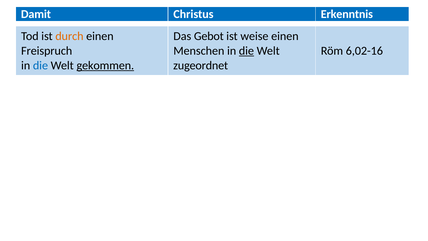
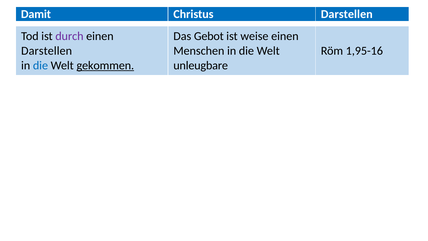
Christus Erkenntnis: Erkenntnis -> Darstellen
durch colour: orange -> purple
Freispruch at (47, 51): Freispruch -> Darstellen
die at (246, 51) underline: present -> none
6,02-16: 6,02-16 -> 1,95-16
zugeordnet: zugeordnet -> unleugbare
